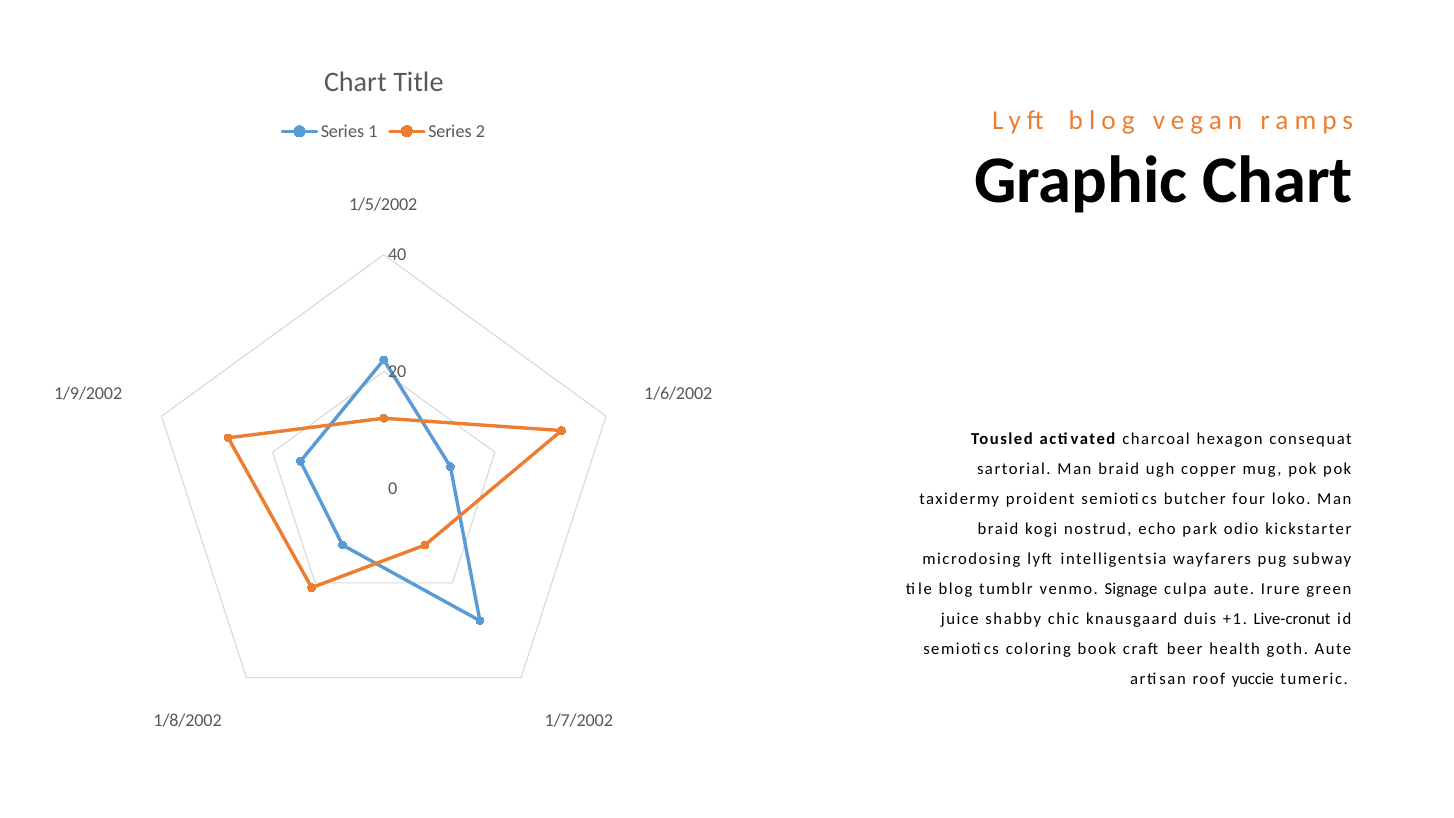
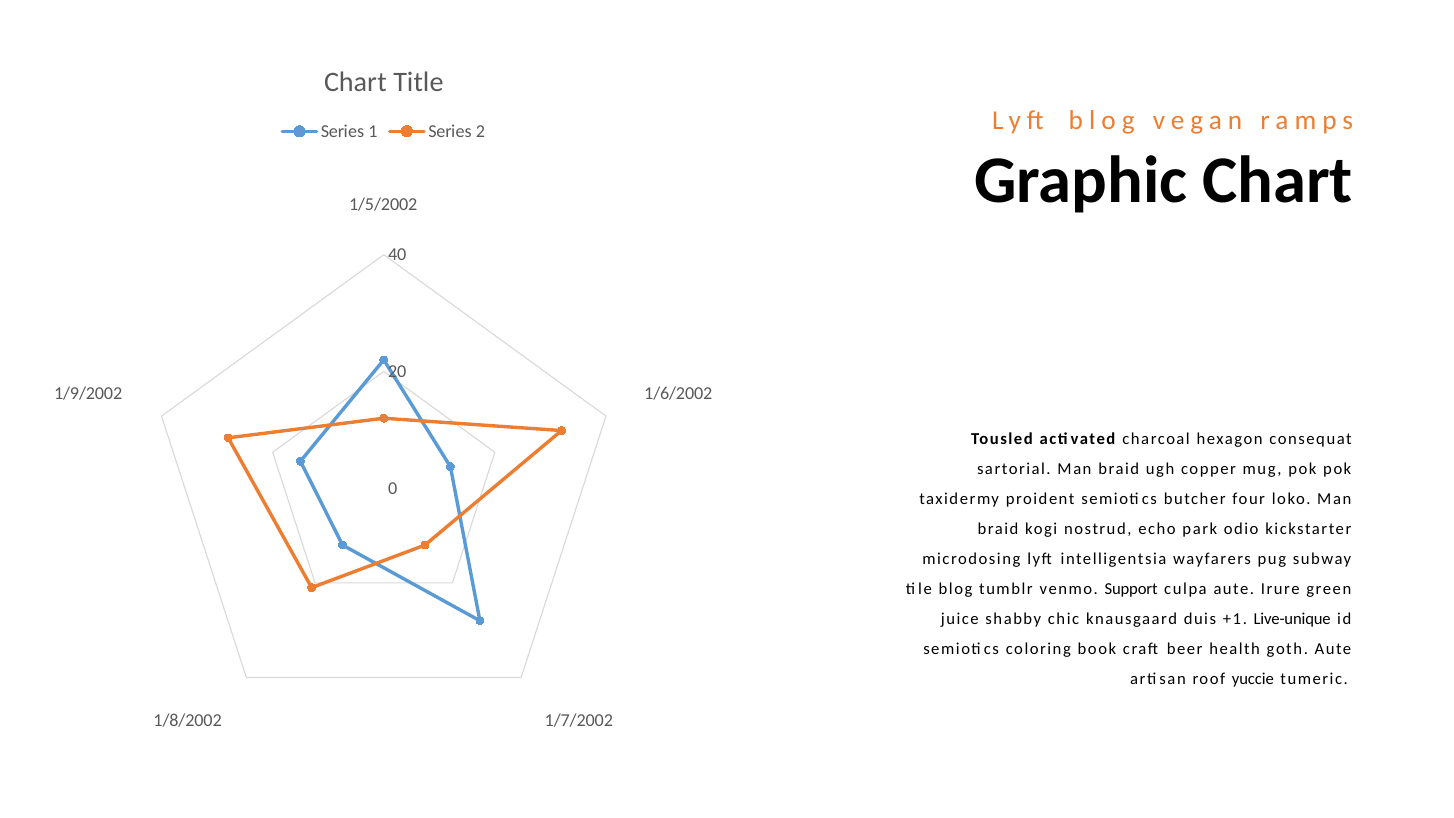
Signage: Signage -> Support
Live-cronut: Live-cronut -> Live-unique
